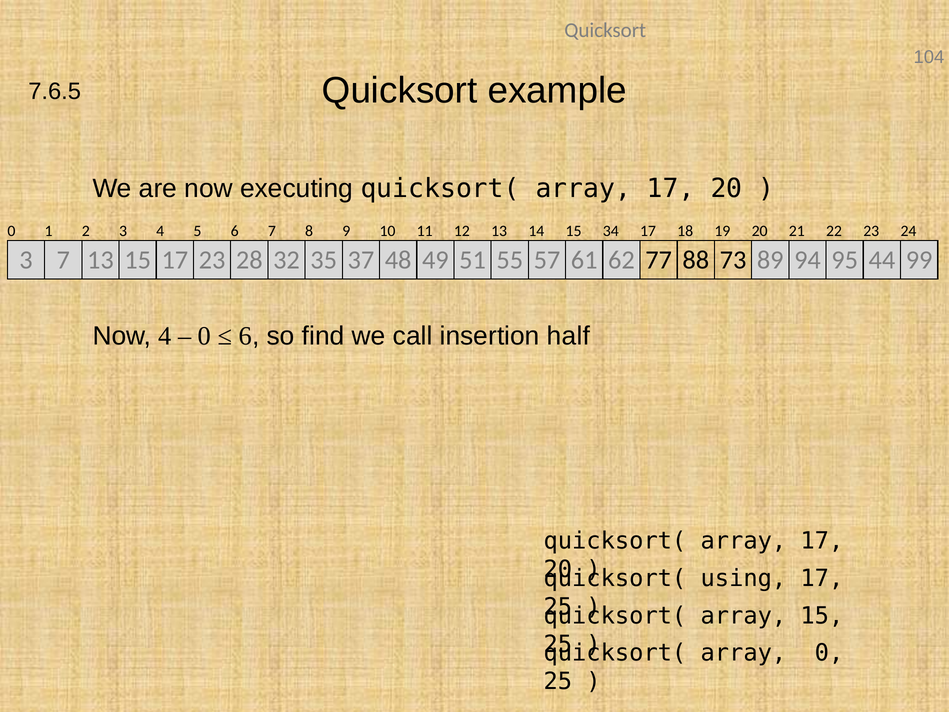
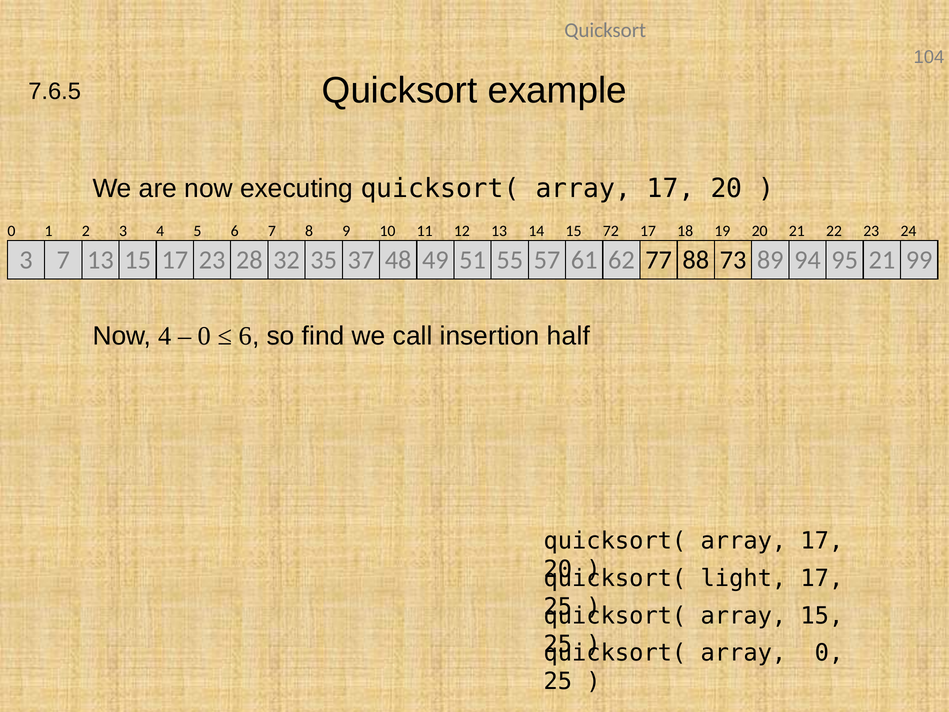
34: 34 -> 72
95 44: 44 -> 21
using: using -> light
